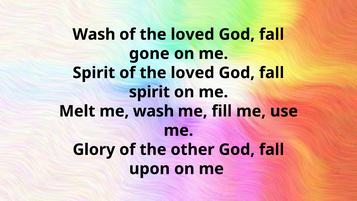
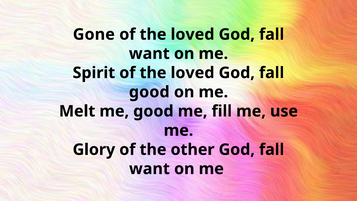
Wash at (94, 34): Wash -> Gone
gone at (149, 54): gone -> want
spirit at (149, 92): spirit -> good
me wash: wash -> good
upon at (150, 169): upon -> want
